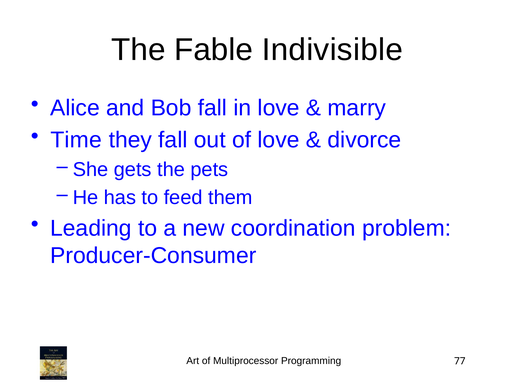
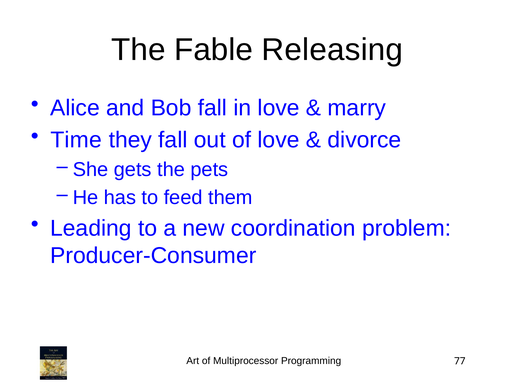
Indivisible: Indivisible -> Releasing
